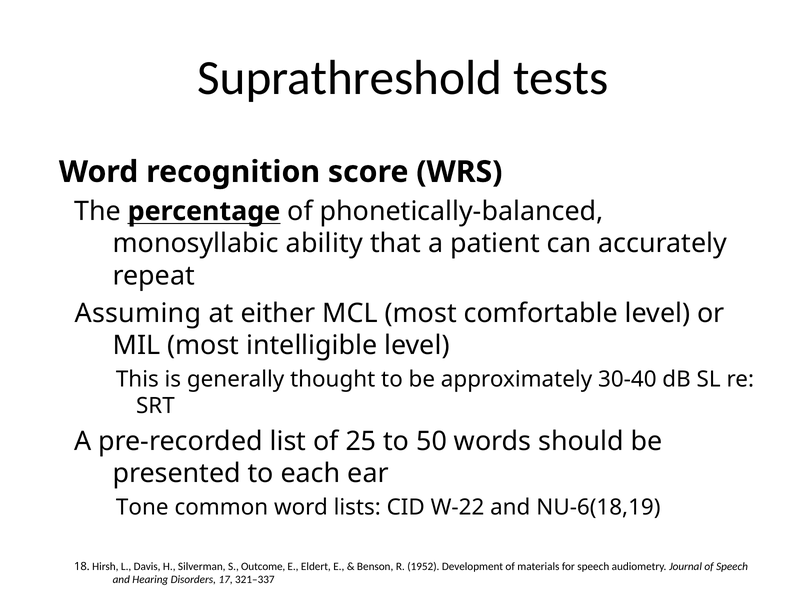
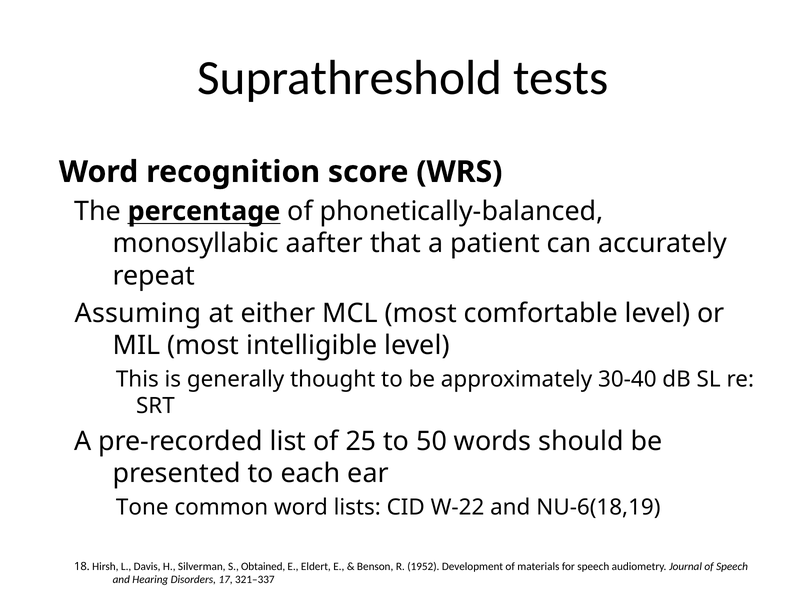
ability: ability -> aafter
Outcome: Outcome -> Obtained
